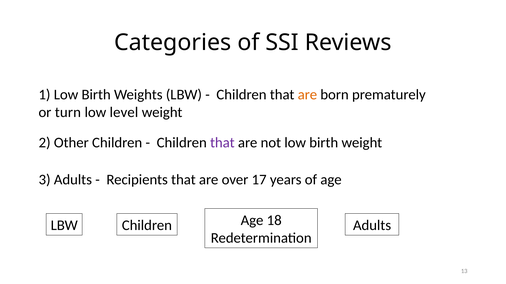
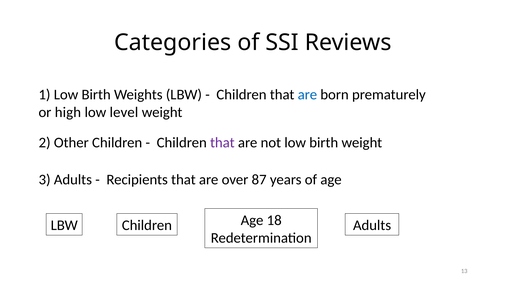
are at (307, 95) colour: orange -> blue
turn: turn -> high
17: 17 -> 87
